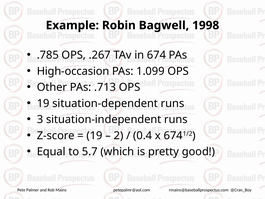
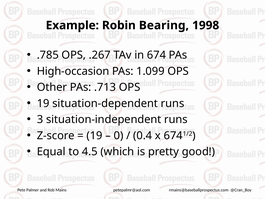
Bagwell: Bagwell -> Bearing
2: 2 -> 0
5.7: 5.7 -> 4.5
